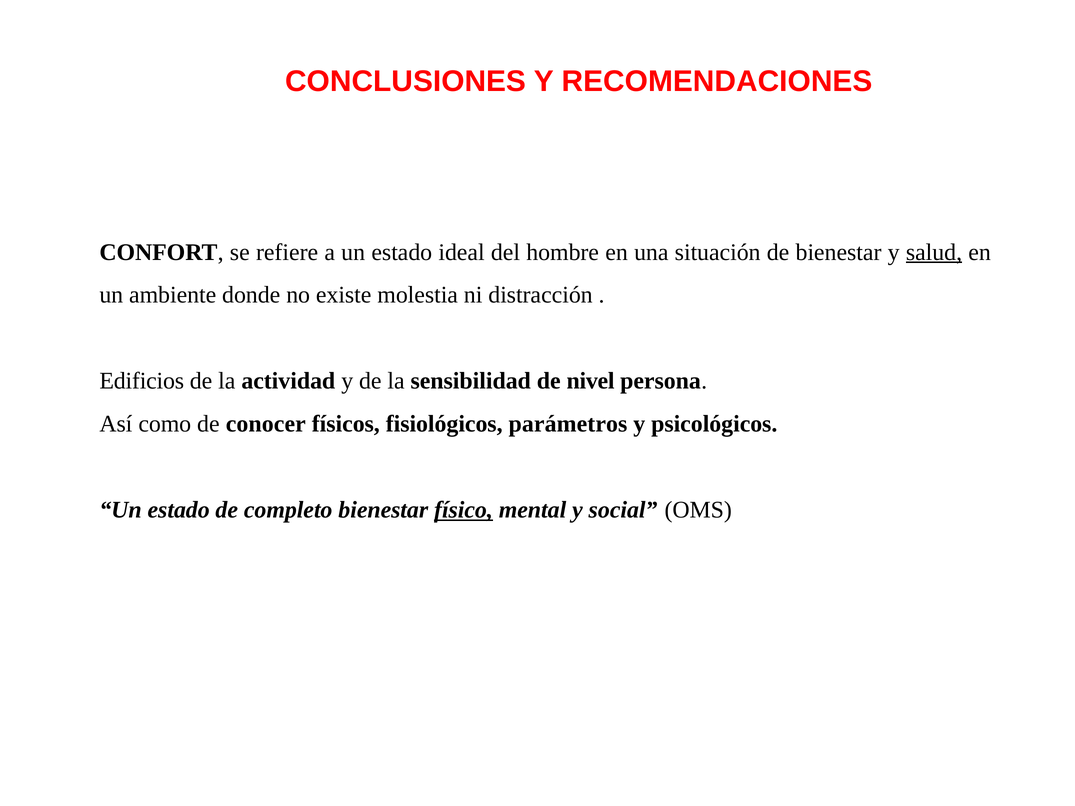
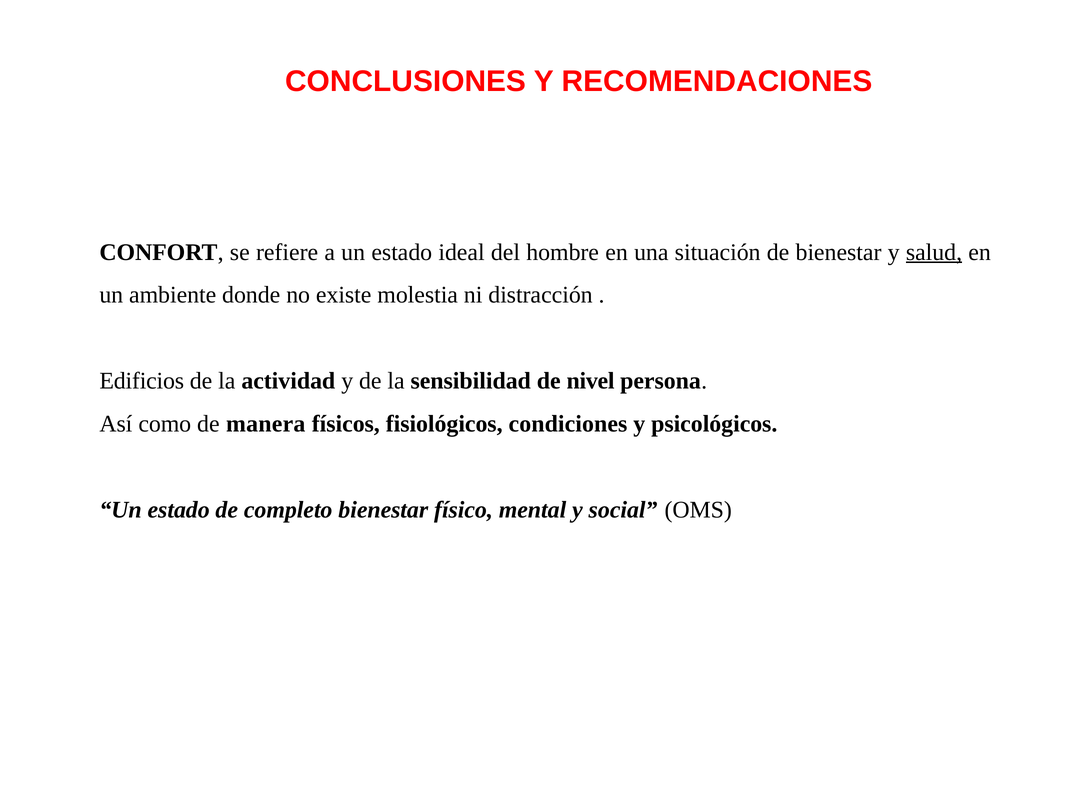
conocer: conocer -> manera
parámetros: parámetros -> condiciones
físico underline: present -> none
